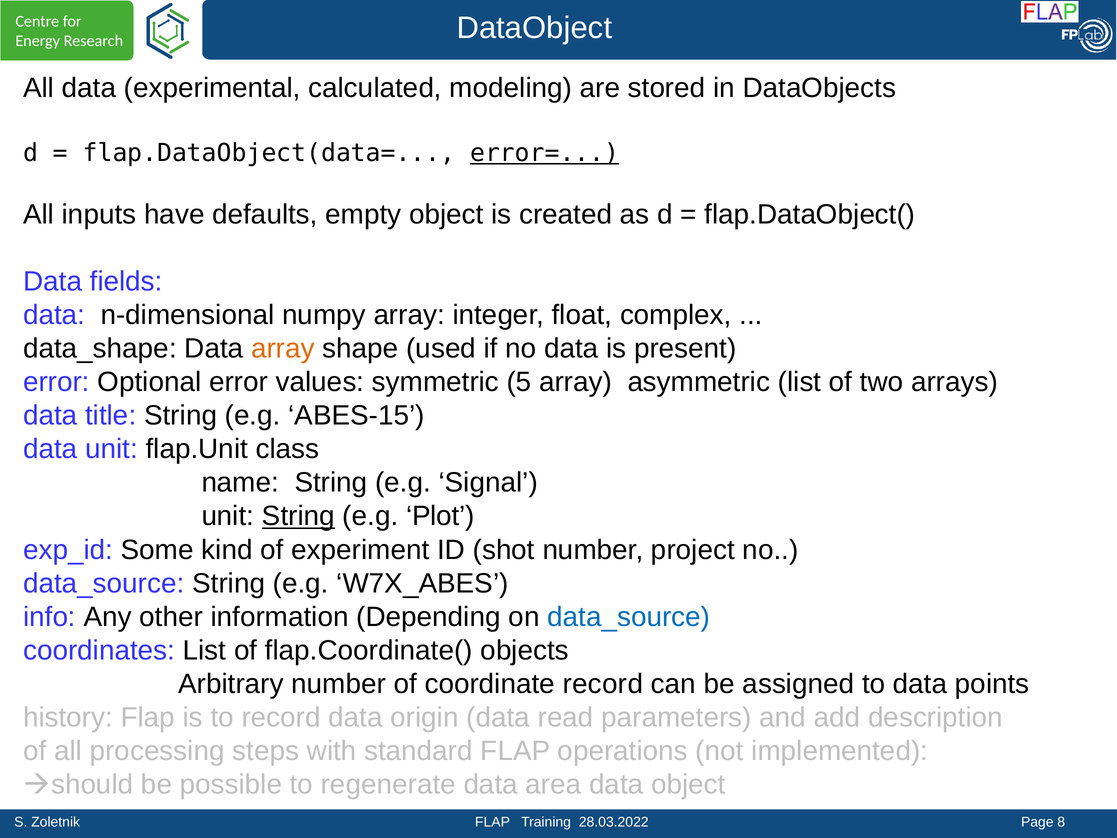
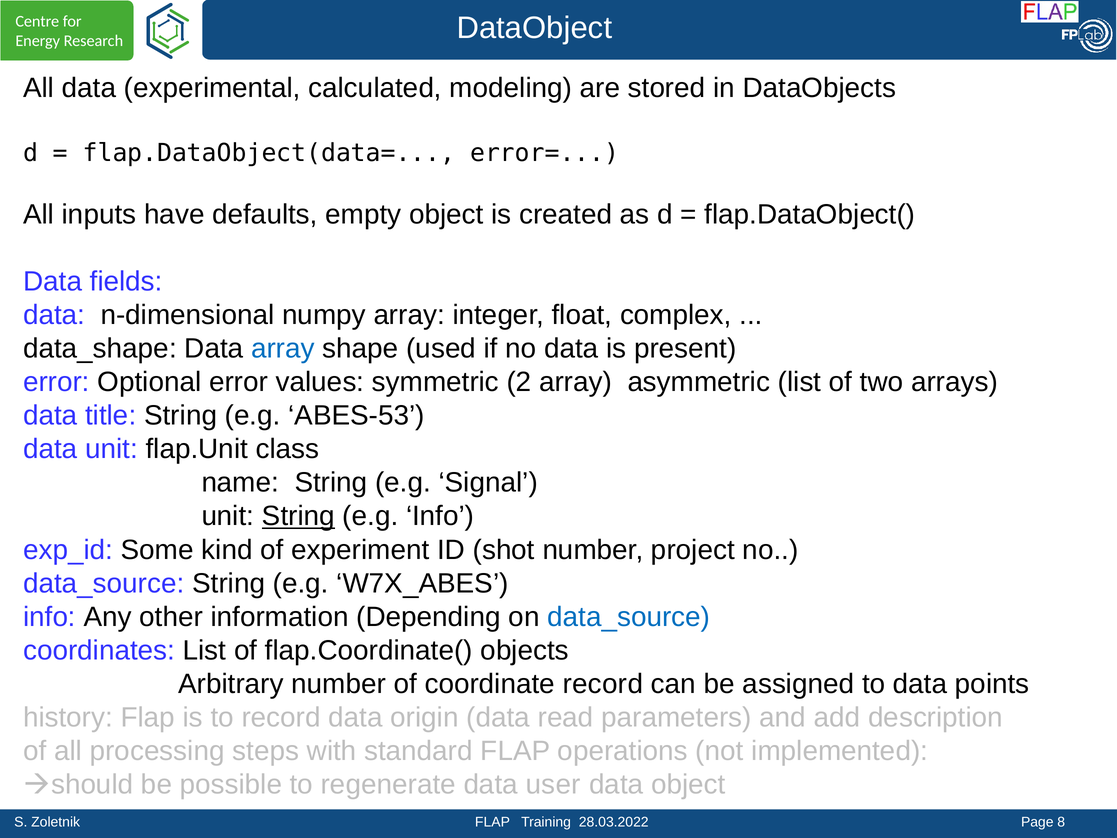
error= underline: present -> none
array at (283, 349) colour: orange -> blue
5: 5 -> 2
ABES-15: ABES-15 -> ABES-53
e.g Plot: Plot -> Info
area: area -> user
